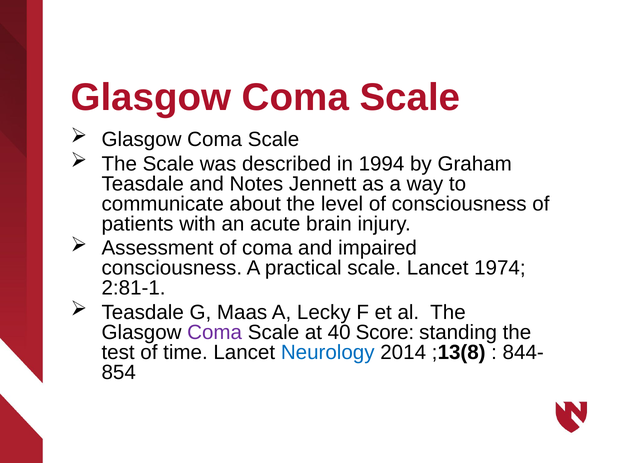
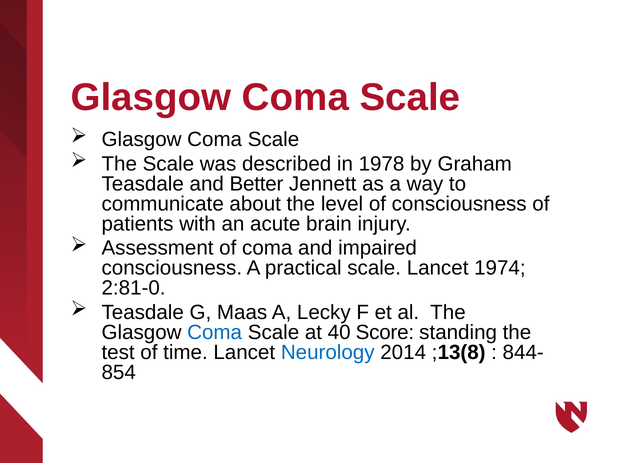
1994: 1994 -> 1978
Notes: Notes -> Better
2:81-1: 2:81-1 -> 2:81-0
Coma at (215, 332) colour: purple -> blue
